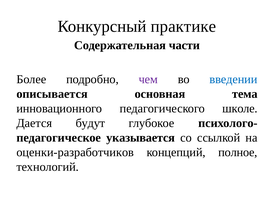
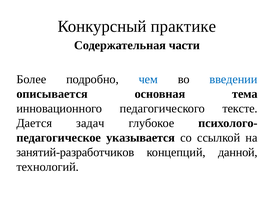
чем colour: purple -> blue
школе: школе -> тексте
будут: будут -> задач
оценки-разработчиков: оценки-разработчиков -> занятий-разработчиков
полное: полное -> данной
